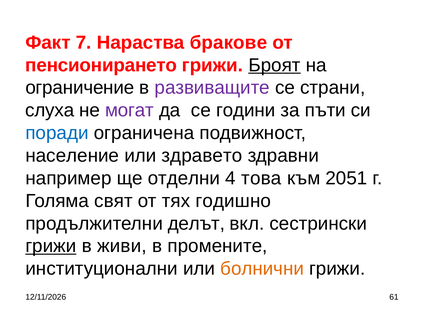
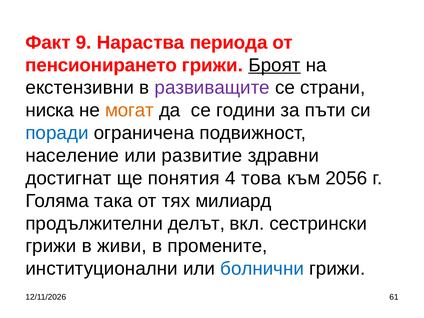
7: 7 -> 9
бракове: бракове -> периода
ограничение: ограничение -> екстензивни
слуха: слуха -> ниска
могат colour: purple -> orange
здравето: здравето -> развитие
например: например -> достигнат
отделни: отделни -> понятия
2051: 2051 -> 2056
свят: свят -> така
годишно: годишно -> милиард
грижи at (51, 246) underline: present -> none
болнични colour: orange -> blue
